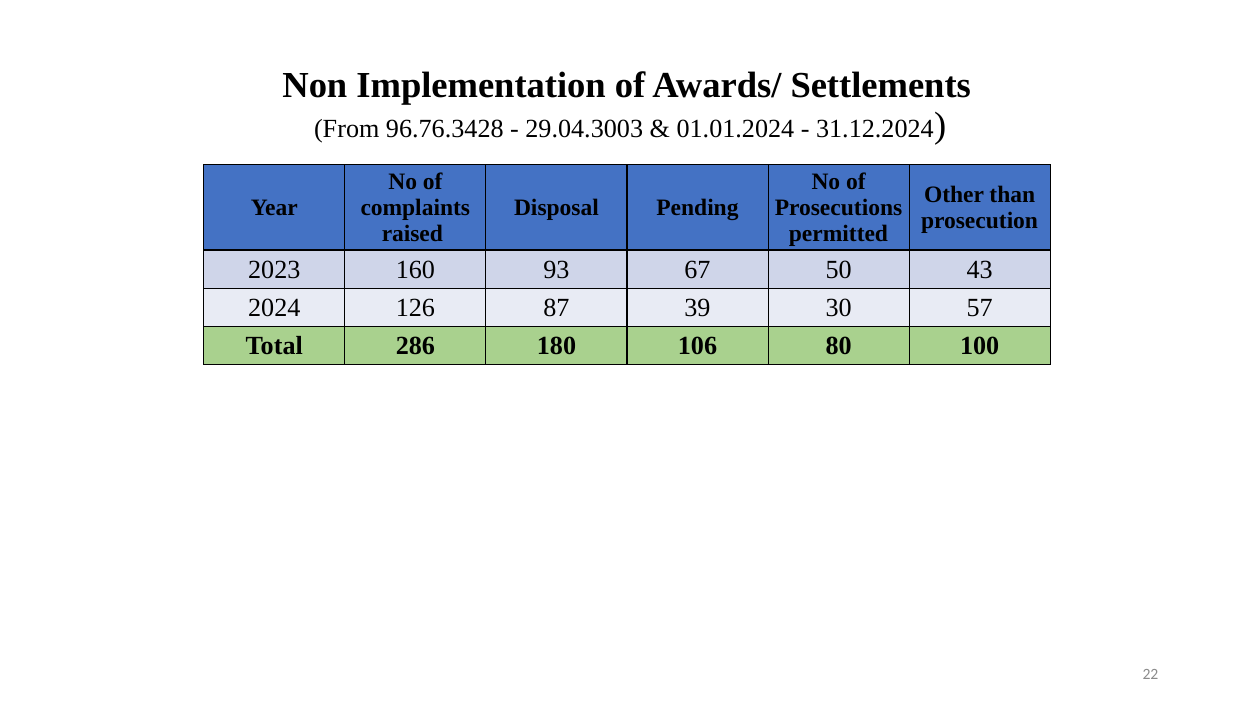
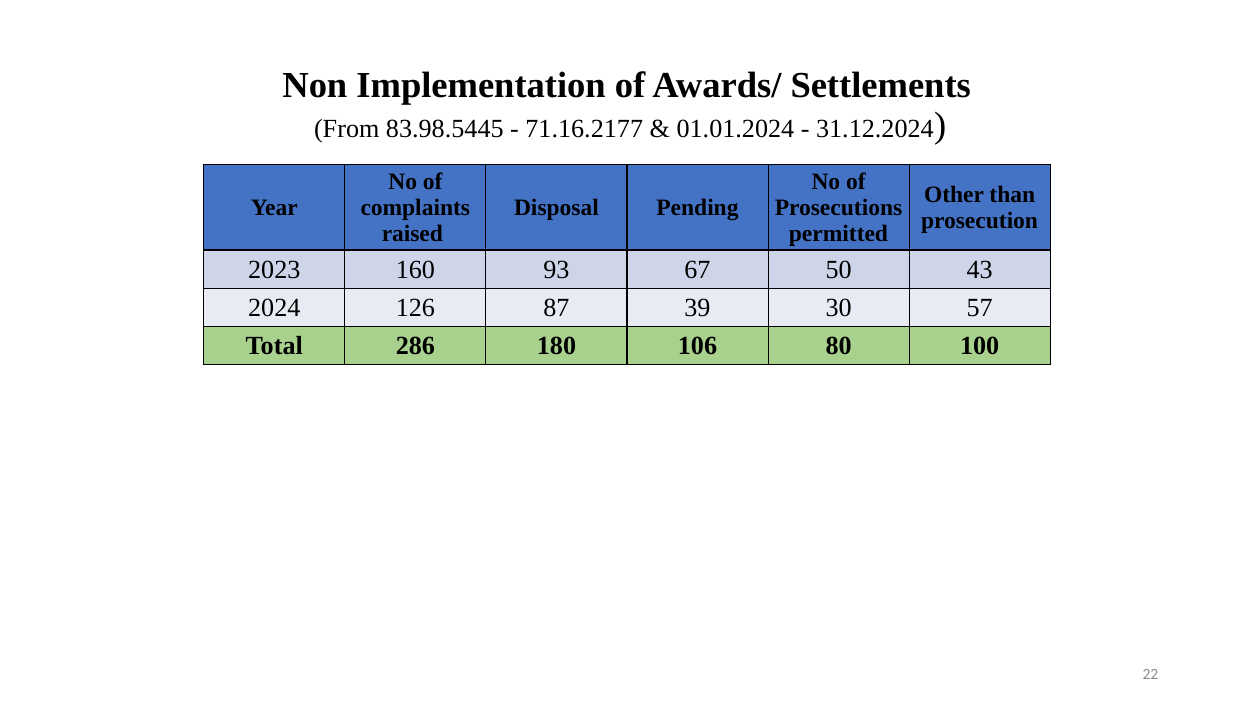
96.76.3428: 96.76.3428 -> 83.98.5445
29.04.3003: 29.04.3003 -> 71.16.2177
